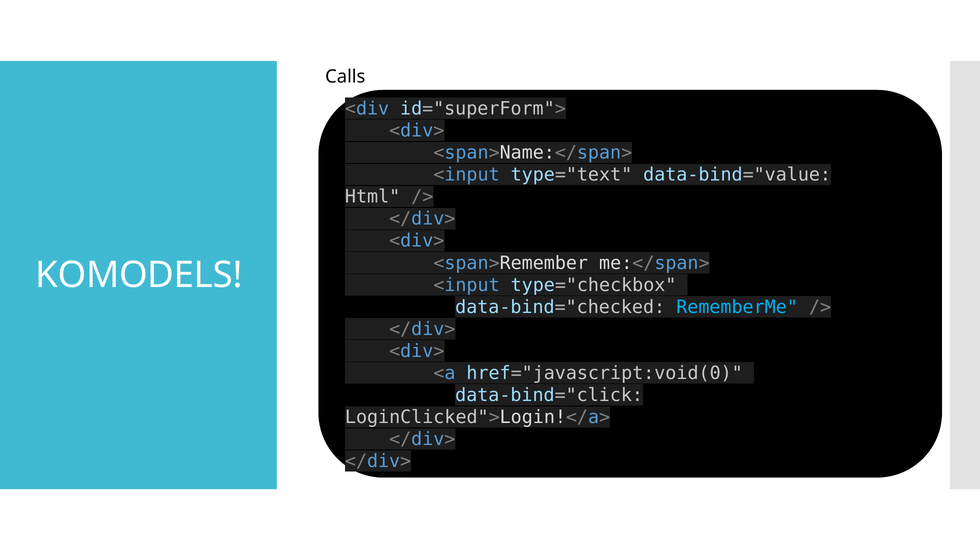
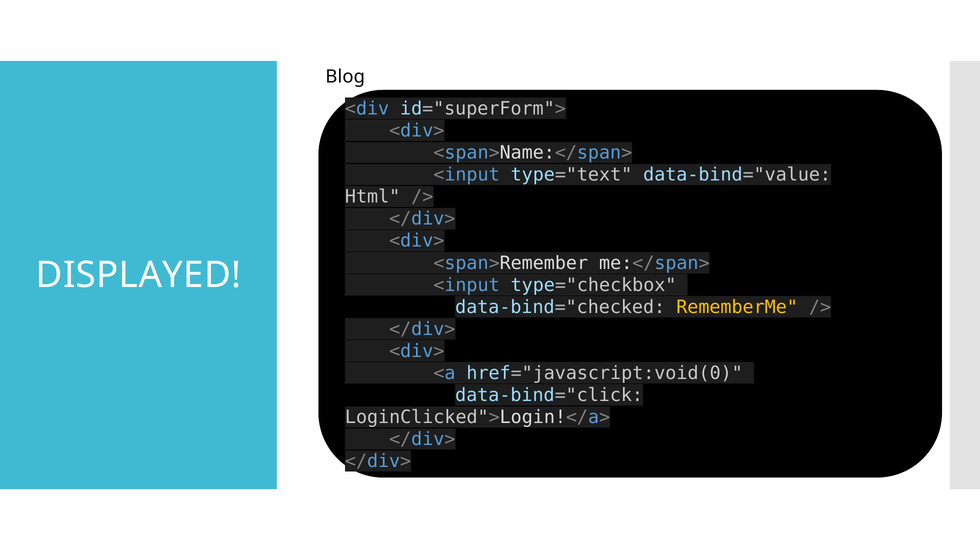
Calls: Calls -> Blog
KOMODELS: KOMODELS -> DISPLAYED
RememberMe colour: light blue -> yellow
